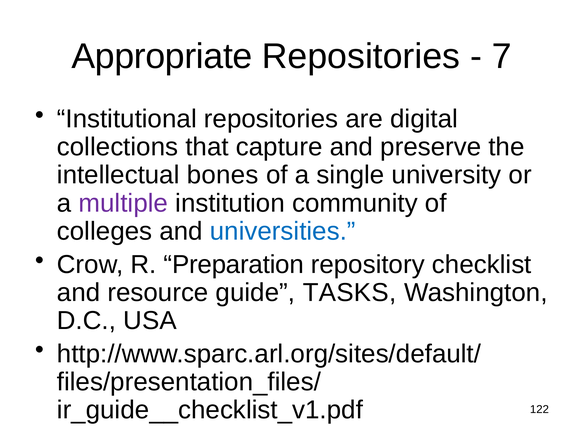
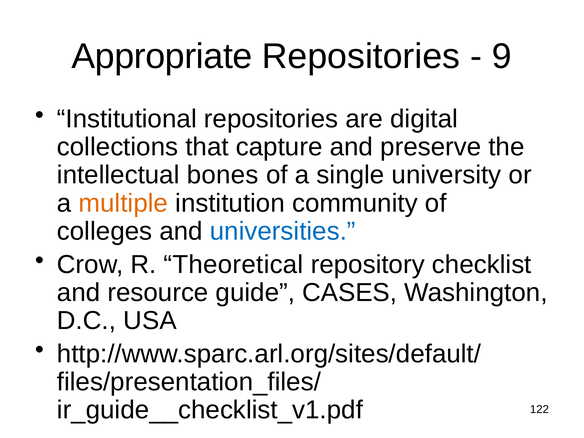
7: 7 -> 9
multiple colour: purple -> orange
Preparation: Preparation -> Theoretical
TASKS: TASKS -> CASES
